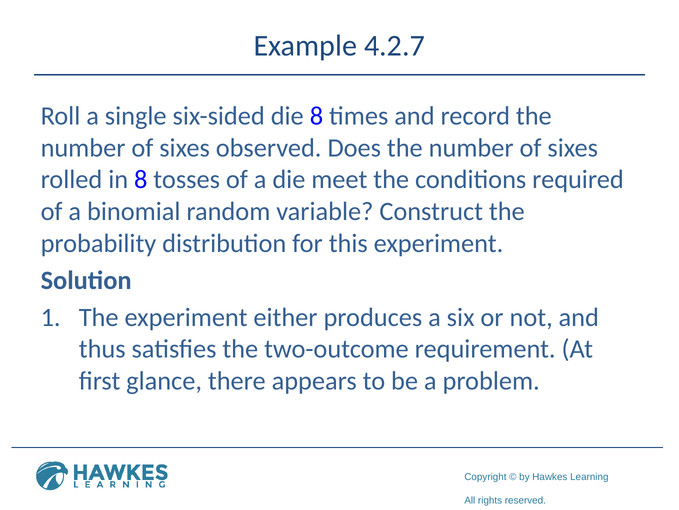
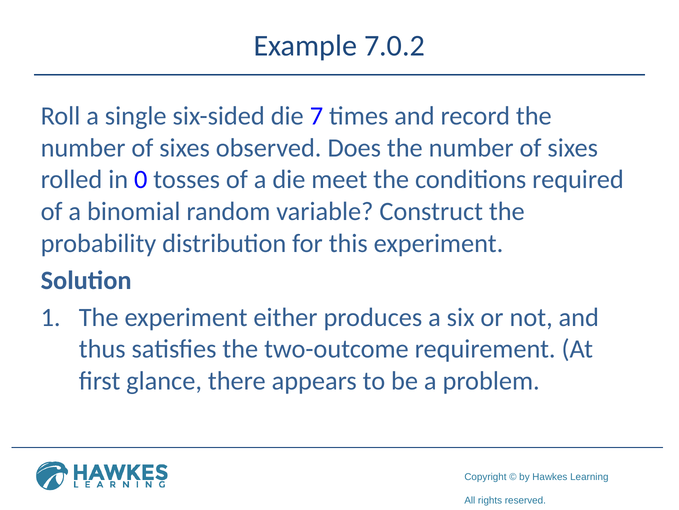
4.2.7: 4.2.7 -> 7.0.2
die 8: 8 -> 7
in 8: 8 -> 0
